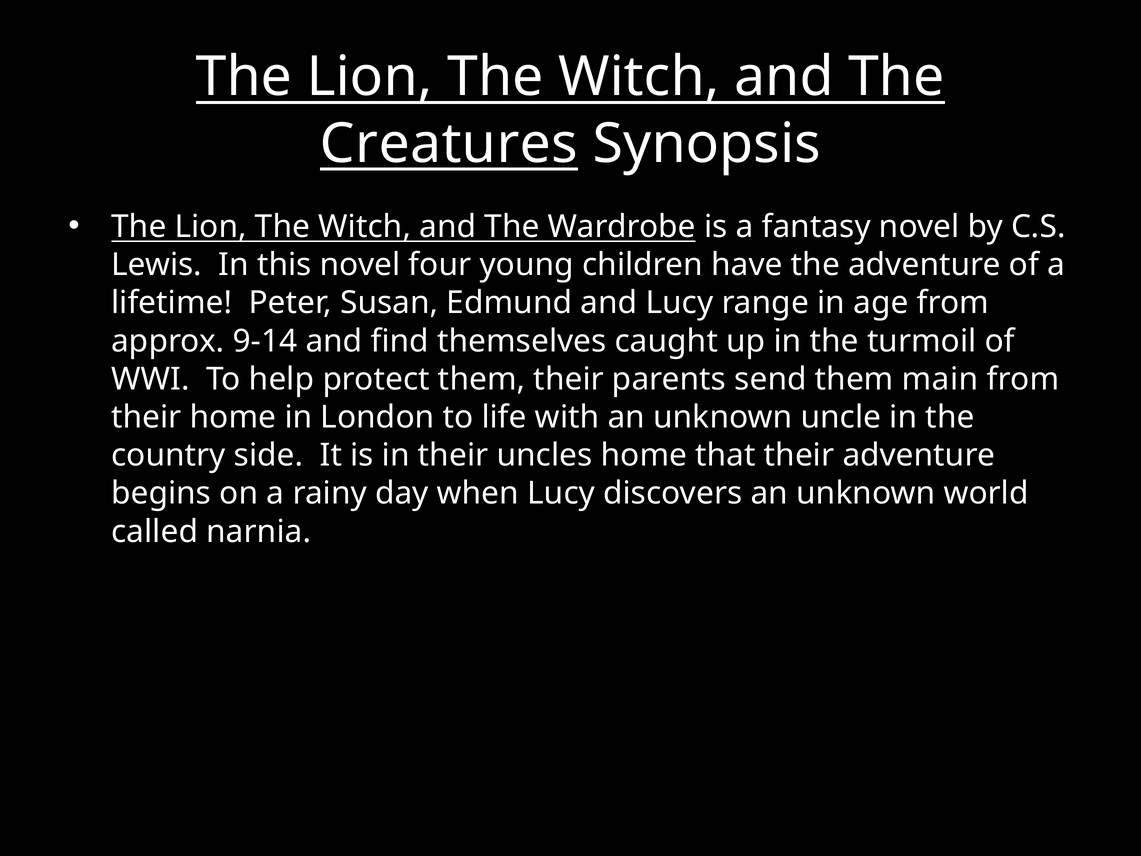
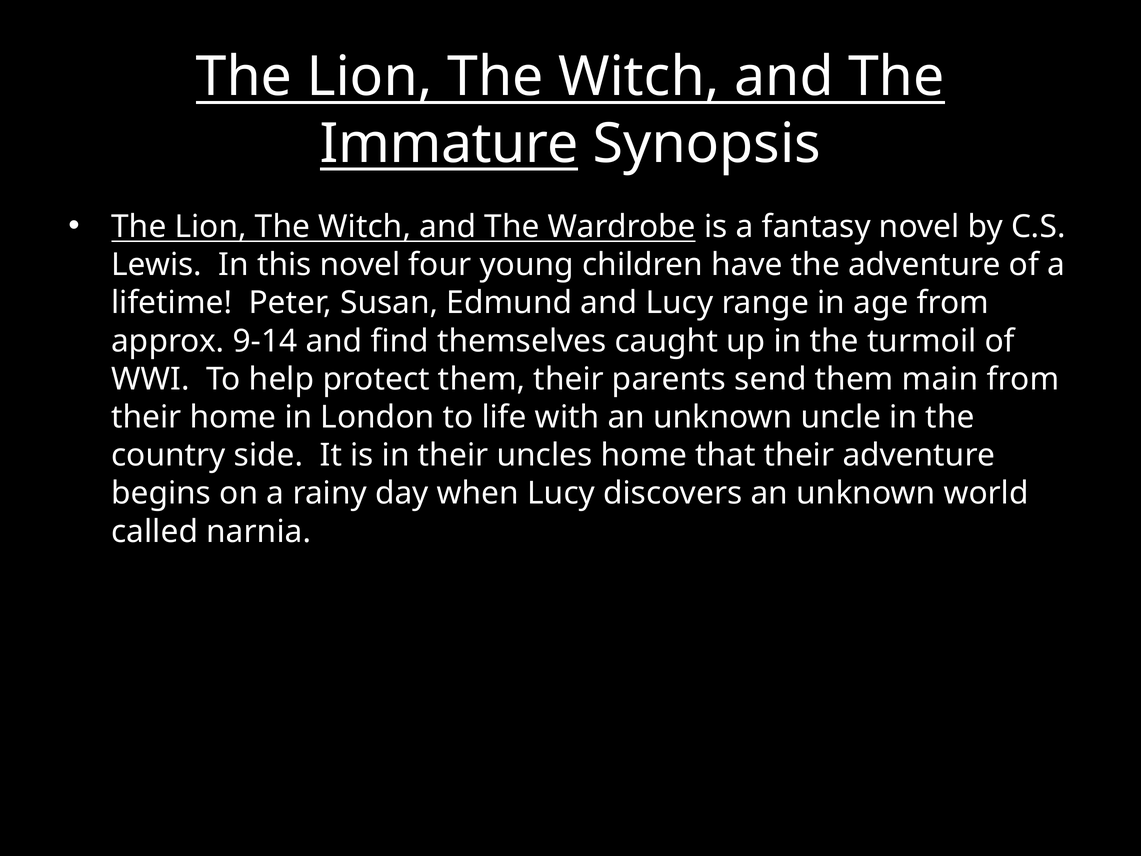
Creatures: Creatures -> Immature
